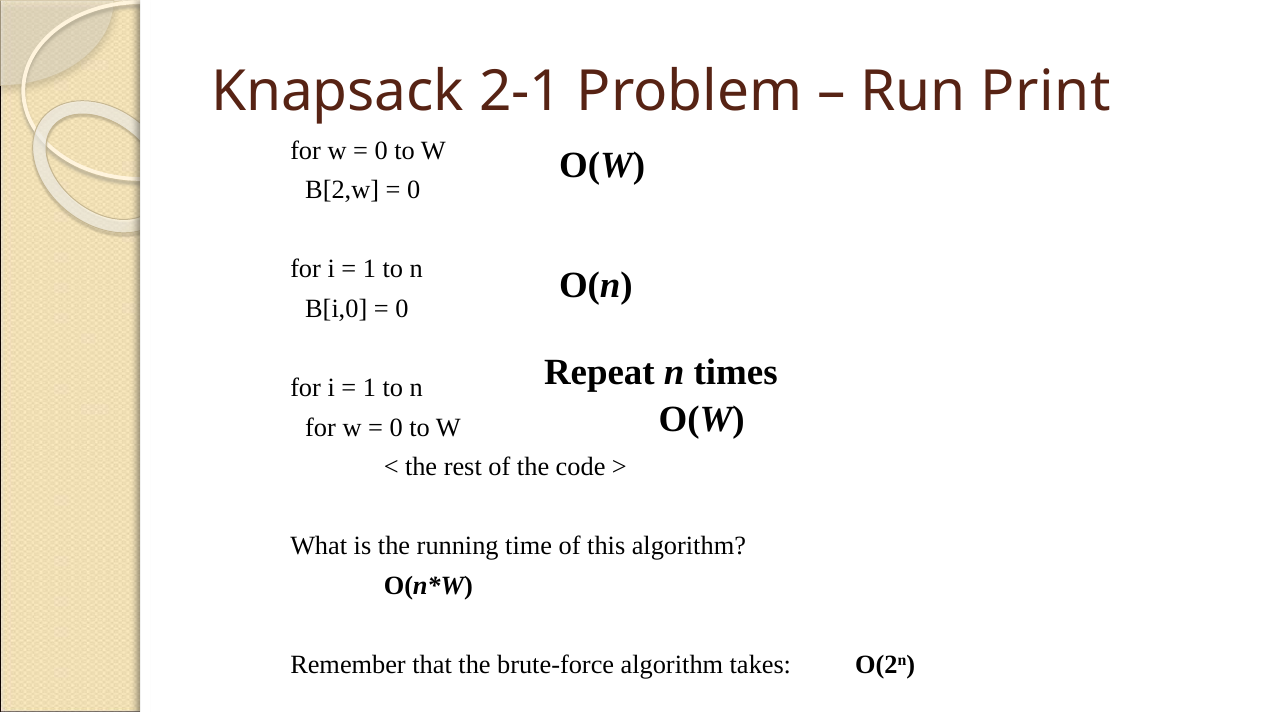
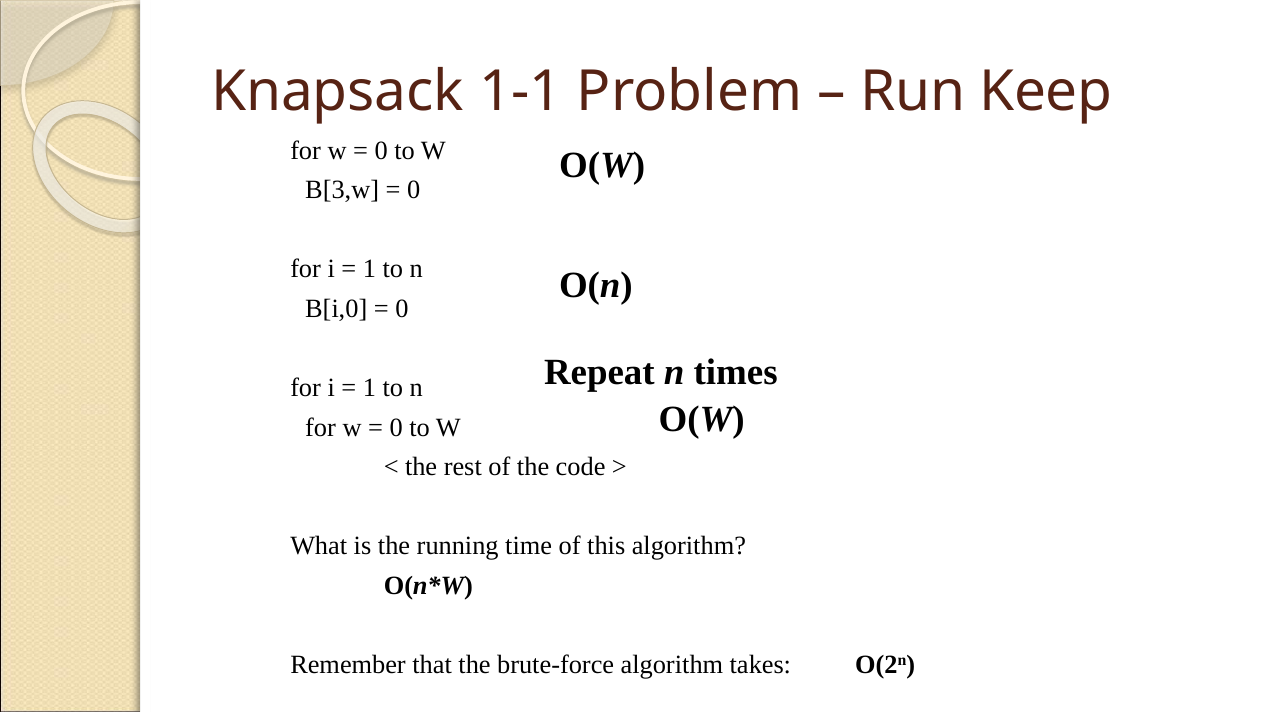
2-1: 2-1 -> 1-1
Print: Print -> Keep
B[2,w: B[2,w -> B[3,w
